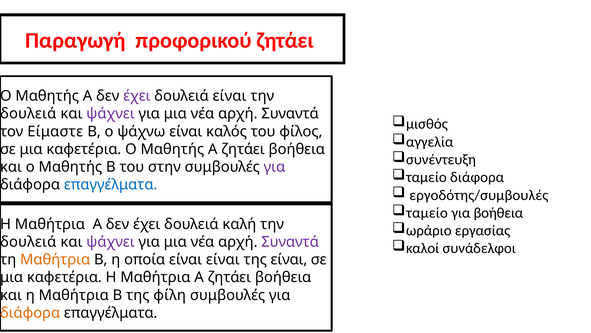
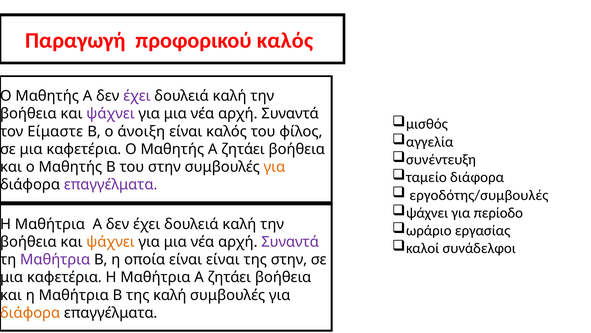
προφορικού ζητάει: ζητάει -> καλός
είναι at (230, 96): είναι -> καλή
δουλειά at (28, 114): δουλειά -> βοήθεια
ψάχνω: ψάχνω -> άνοιξη
για at (274, 167) colour: purple -> orange
επαγγέλματα at (111, 184) colour: blue -> purple
ταμείο at (427, 213): ταμείο -> ψάχνει
για βοήθεια: βοήθεια -> περίοδο
δουλειά at (28, 241): δουλειά -> βοήθεια
ψάχνει at (110, 241) colour: purple -> orange
Μαθήτρια at (55, 259) colour: orange -> purple
της είναι: είναι -> στην
της φίλη: φίλη -> καλή
